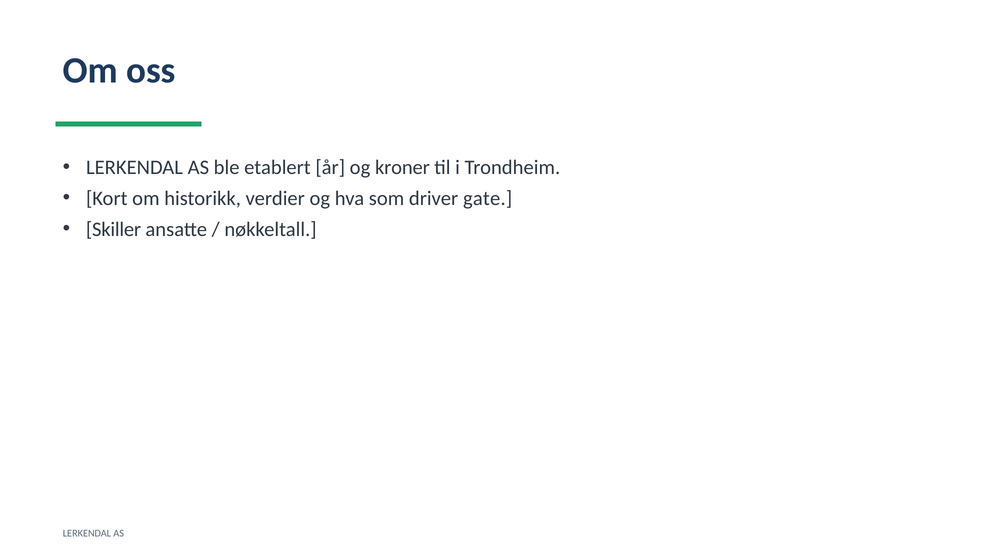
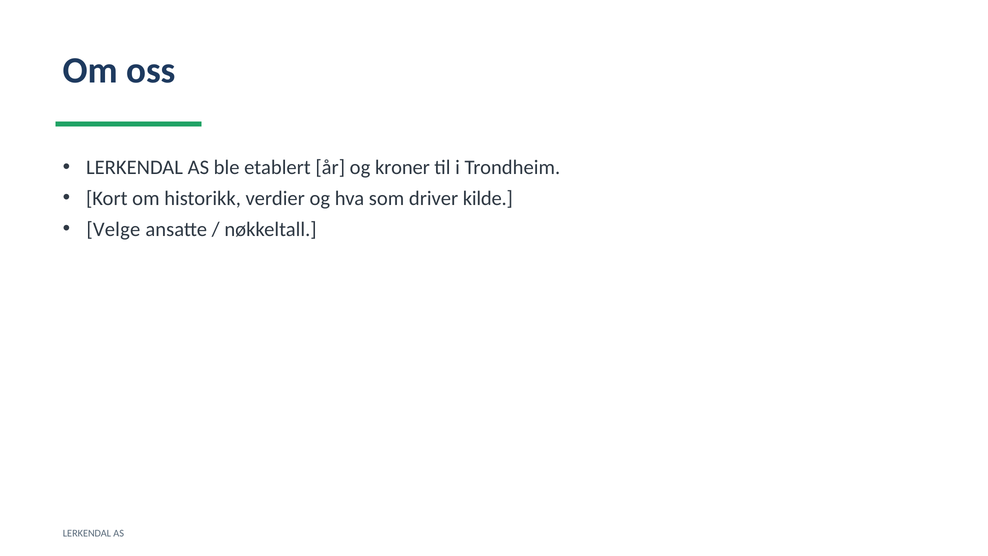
gate: gate -> kilde
Skiller: Skiller -> Velge
